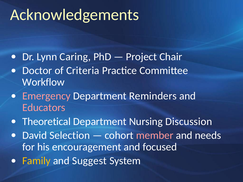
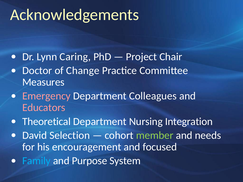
Criteria: Criteria -> Change
Workflow: Workflow -> Measures
Reminders: Reminders -> Colleagues
Discussion: Discussion -> Integration
member colour: pink -> light green
Family colour: yellow -> light blue
Suggest: Suggest -> Purpose
